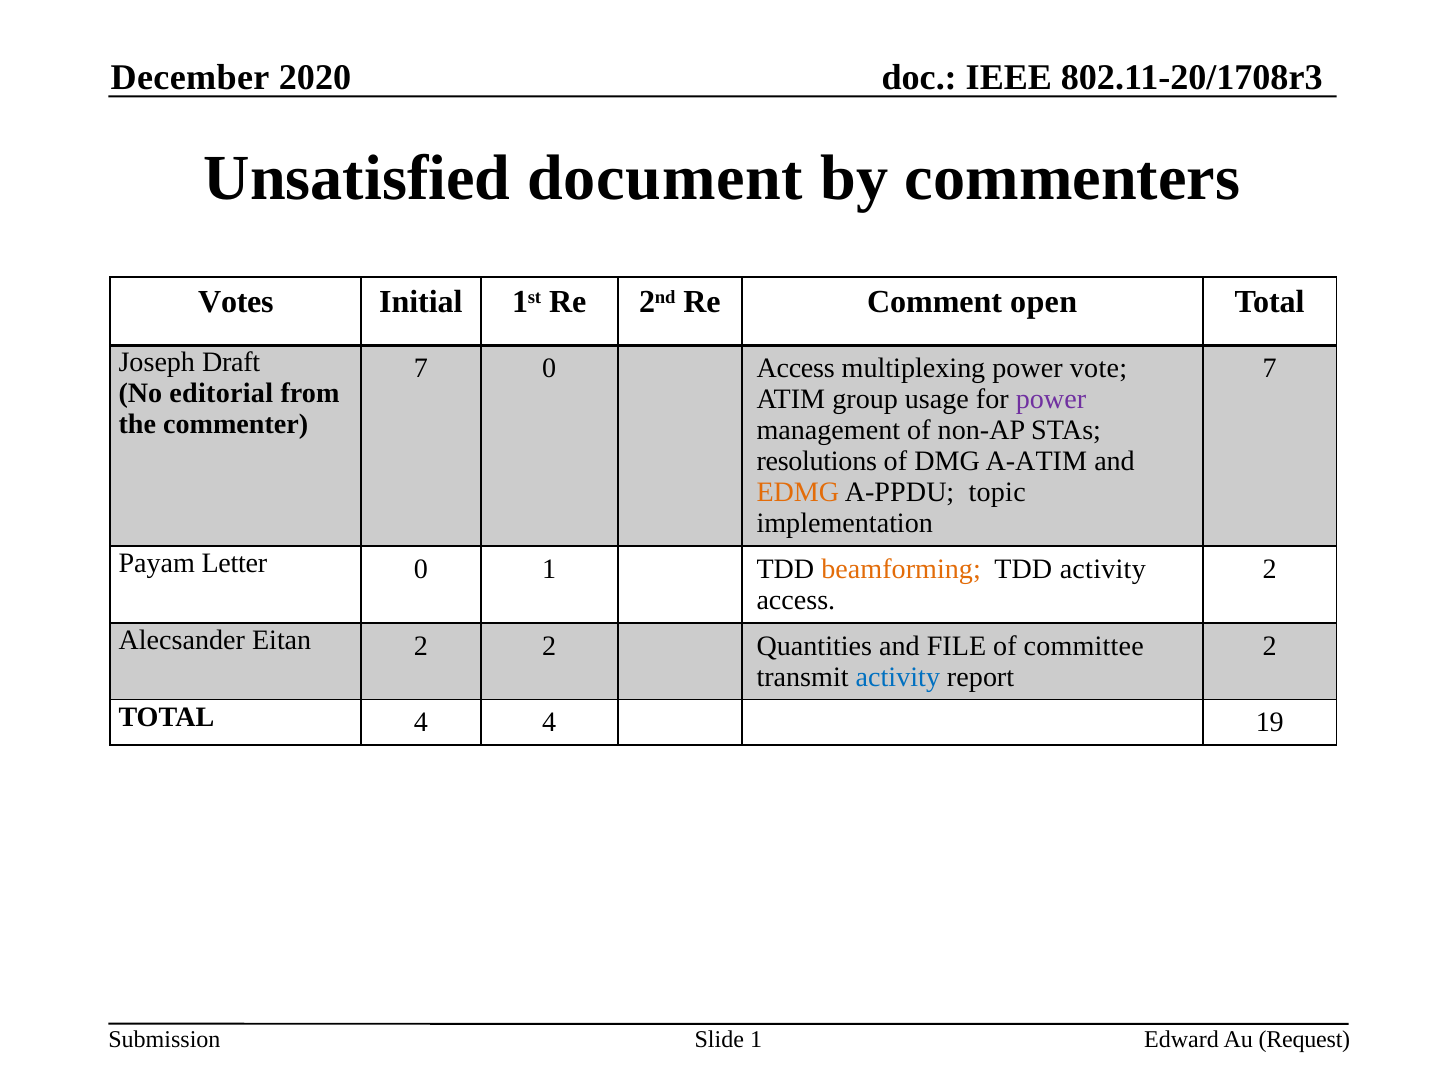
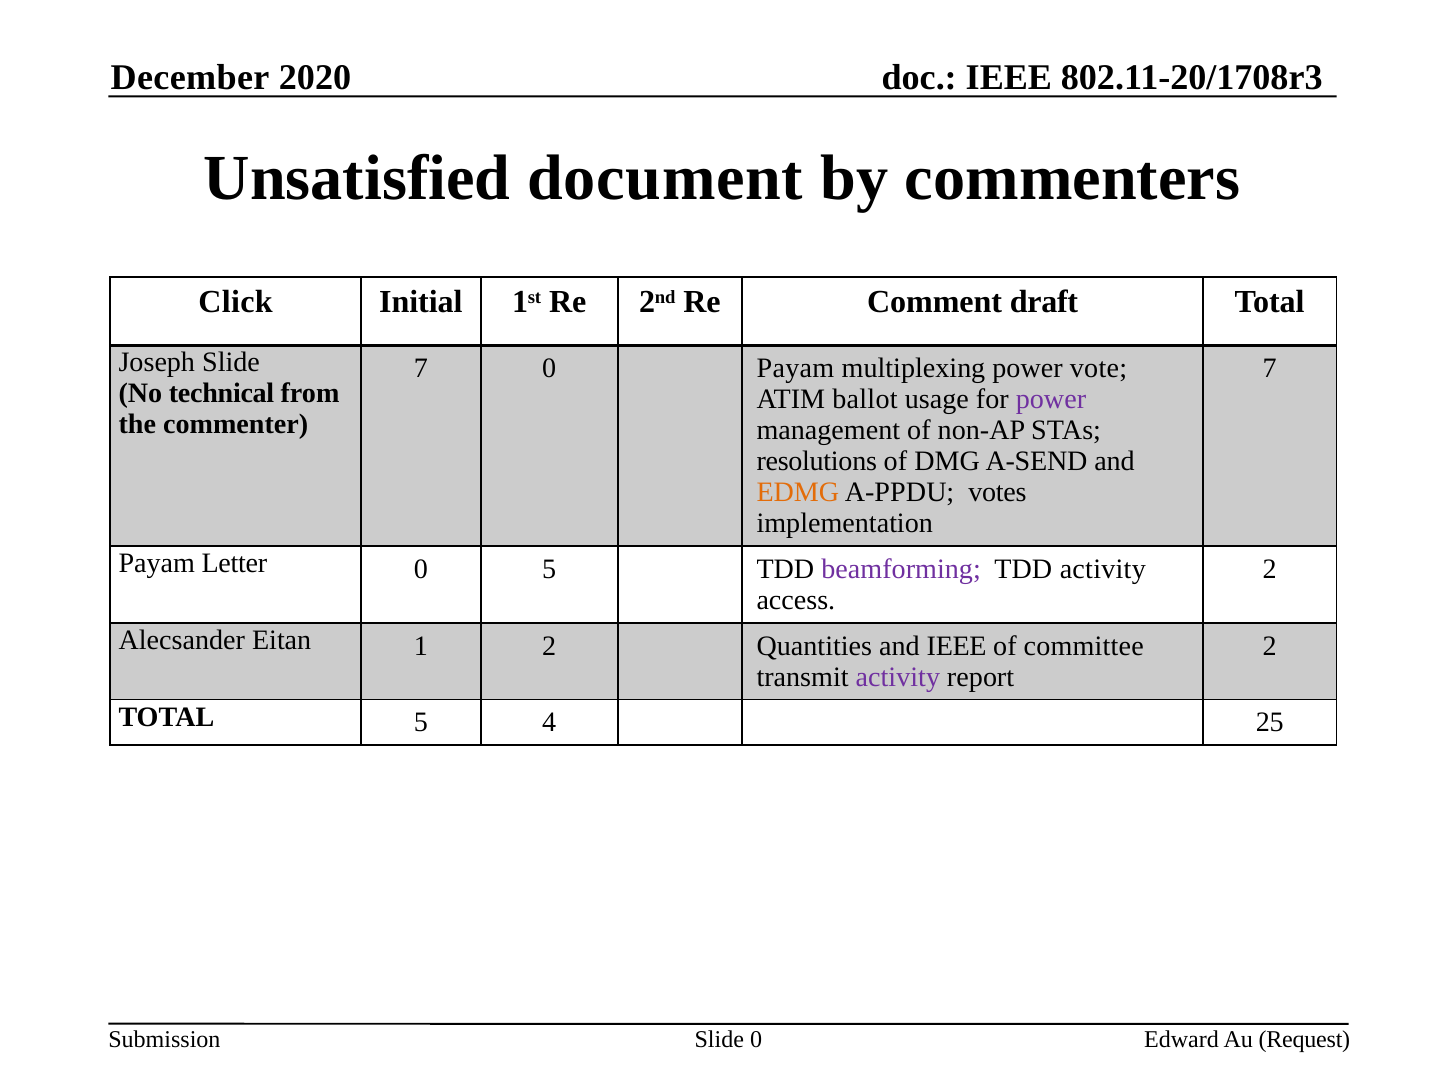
Votes: Votes -> Click
open: open -> draft
Joseph Draft: Draft -> Slide
0 Access: Access -> Payam
editorial: editorial -> technical
group: group -> ballot
A-ATIM: A-ATIM -> A-SEND
topic: topic -> votes
0 1: 1 -> 5
beamforming colour: orange -> purple
Eitan 2: 2 -> 1
and FILE: FILE -> IEEE
activity at (898, 677) colour: blue -> purple
TOTAL 4: 4 -> 5
19: 19 -> 25
Slide 1: 1 -> 0
